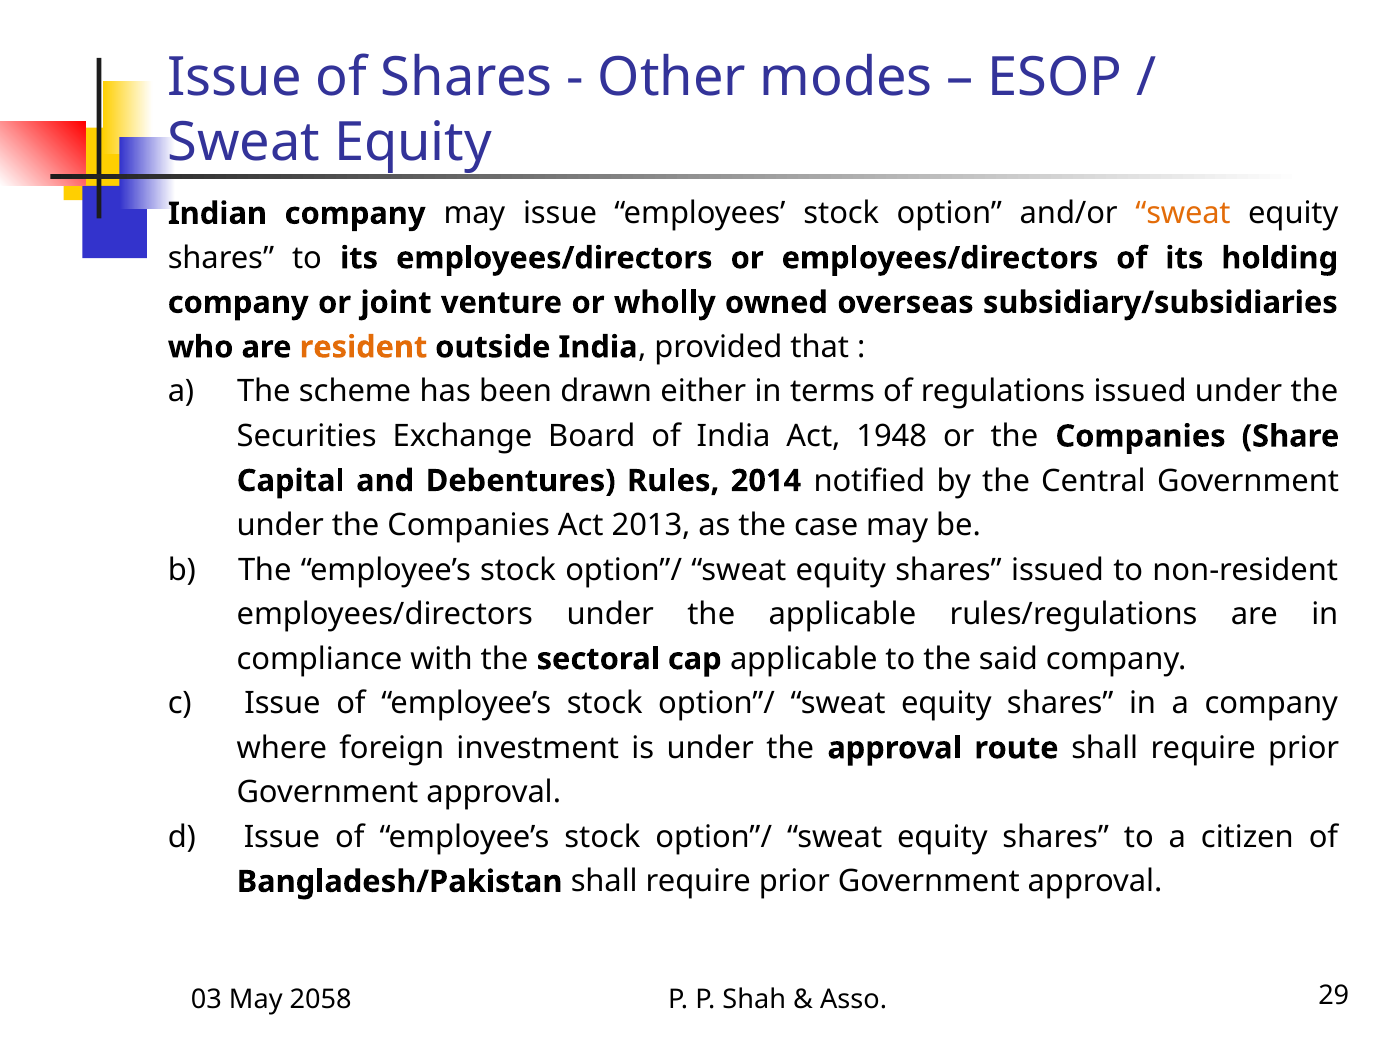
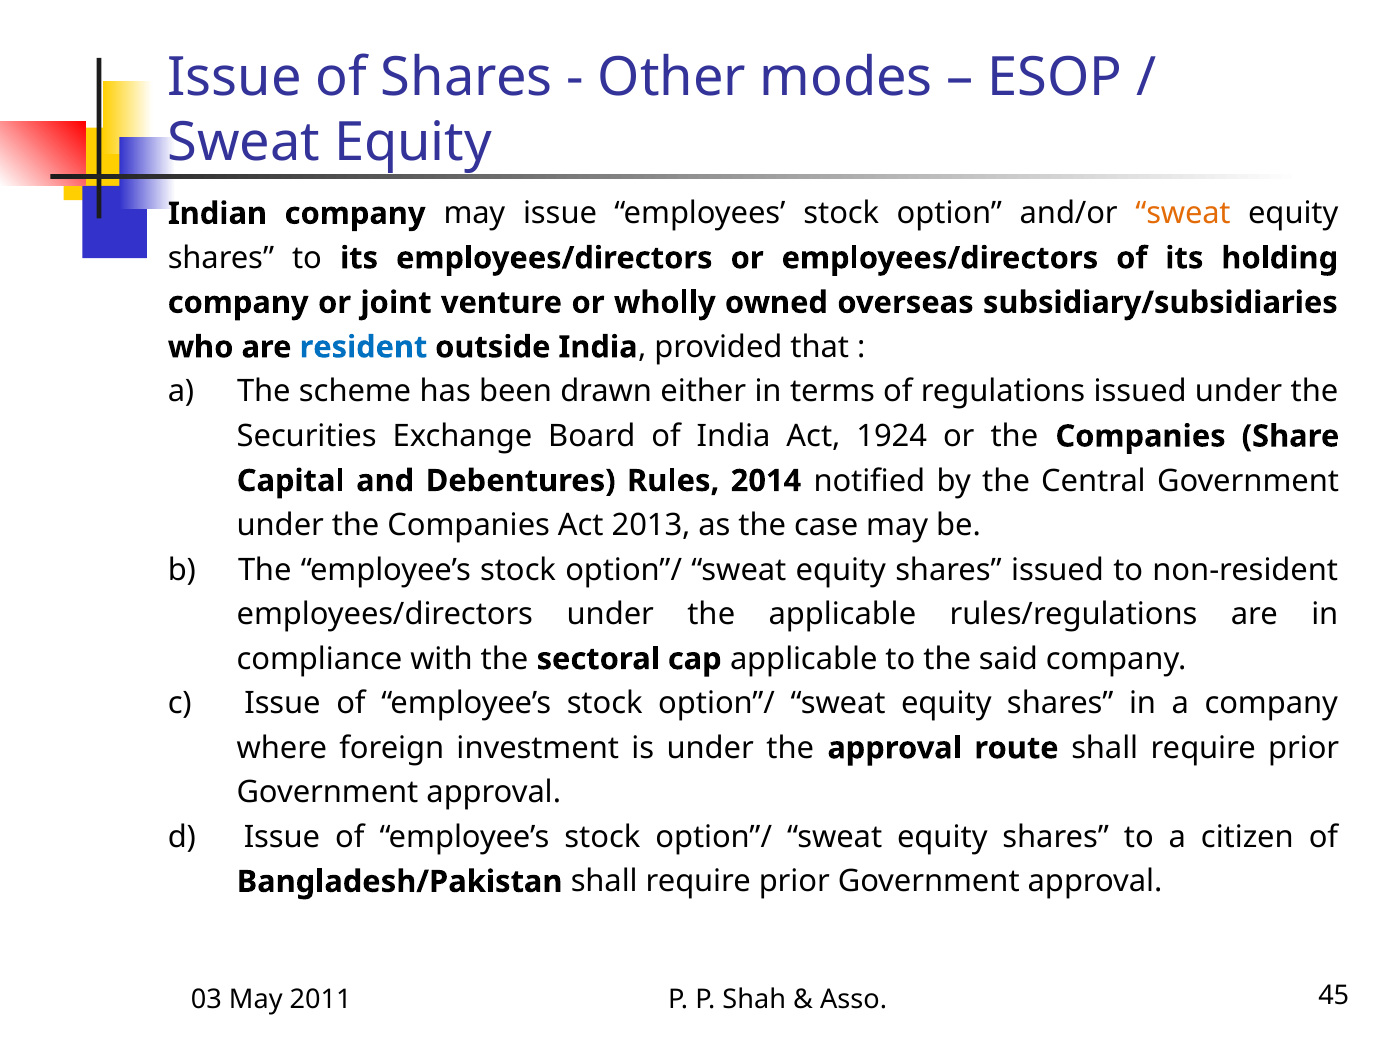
resident colour: orange -> blue
1948: 1948 -> 1924
2058: 2058 -> 2011
29: 29 -> 45
